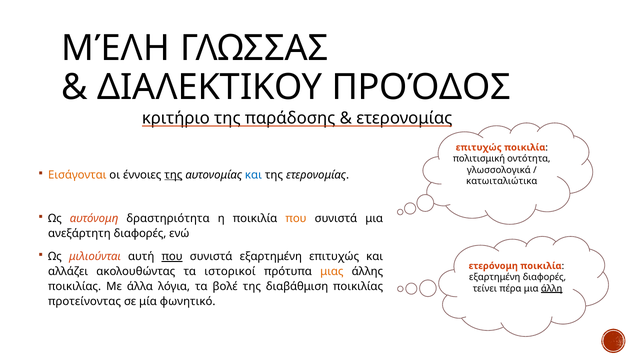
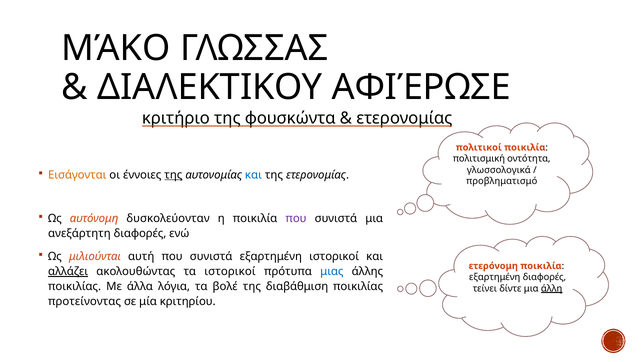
ΜΈΛΗ: ΜΈΛΗ -> ΜΆΚΟ
ΠΡΟΌΔΟΣ: ΠΡΟΌΔΟΣ -> ΑΦΙΈΡΩΣΕ
παράδοσης: παράδοσης -> φουσκώντα
επιτυχώς at (479, 147): επιτυχώς -> πολιτικοί
κατωιταλιώτικα: κατωιταλιώτικα -> προβληματισμό
δραστηριότητα: δραστηριότητα -> δυσκολεύονταν
που at (296, 218) colour: orange -> purple
που at (172, 256) underline: present -> none
εξαρτημένη επιτυχώς: επιτυχώς -> ιστορικοί
αλλάζει underline: none -> present
μιας colour: orange -> blue
πέρα: πέρα -> δίντε
φωνητικό: φωνητικό -> κριτηρίου
